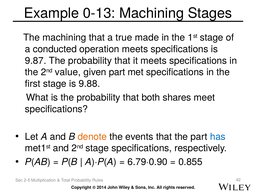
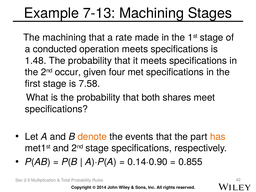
0-13: 0-13 -> 7-13
true: true -> rate
9.87: 9.87 -> 1.48
value: value -> occur
given part: part -> four
9.88: 9.88 -> 7.58
has colour: blue -> orange
6.79·0.90: 6.79·0.90 -> 0.14·0.90
